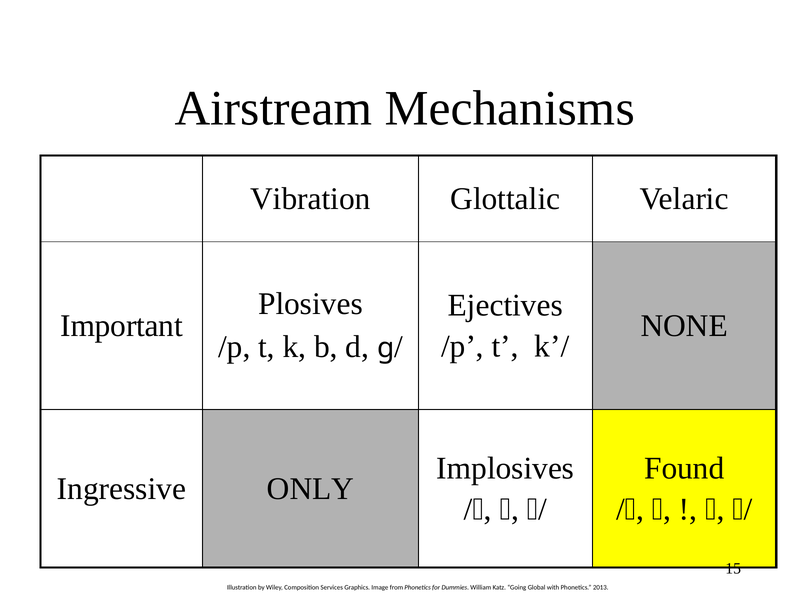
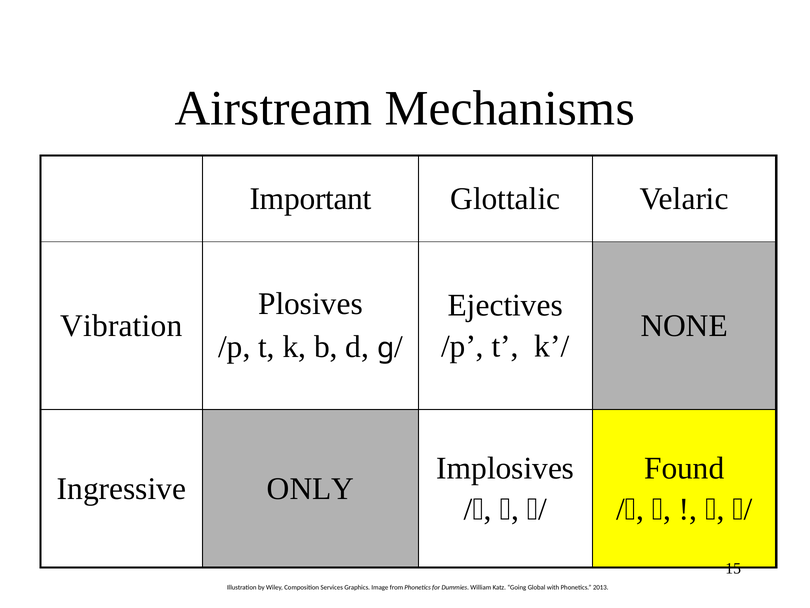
Vibration: Vibration -> Important
Important: Important -> Vibration
